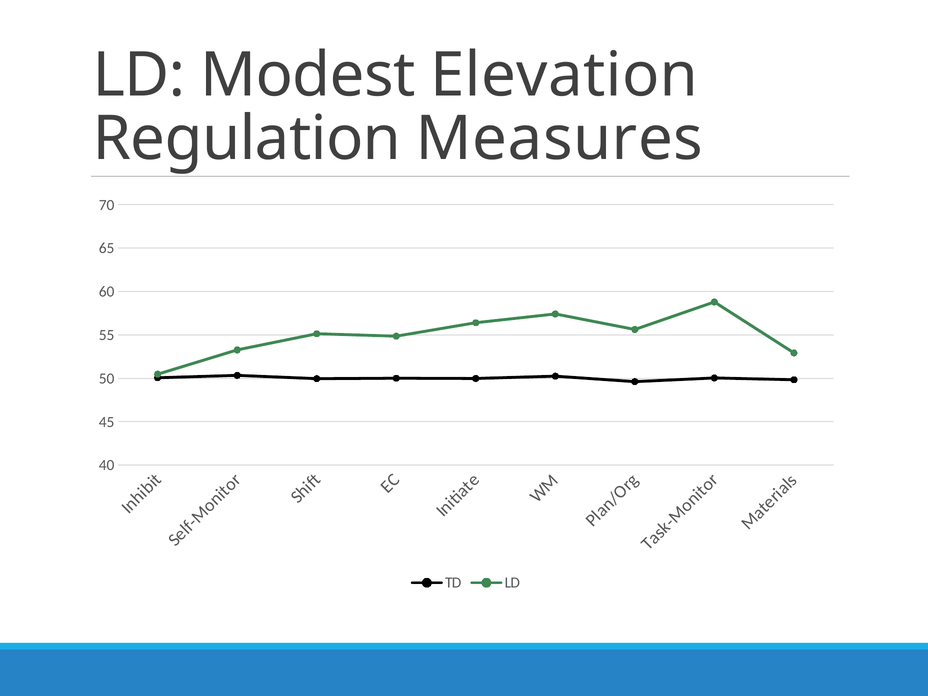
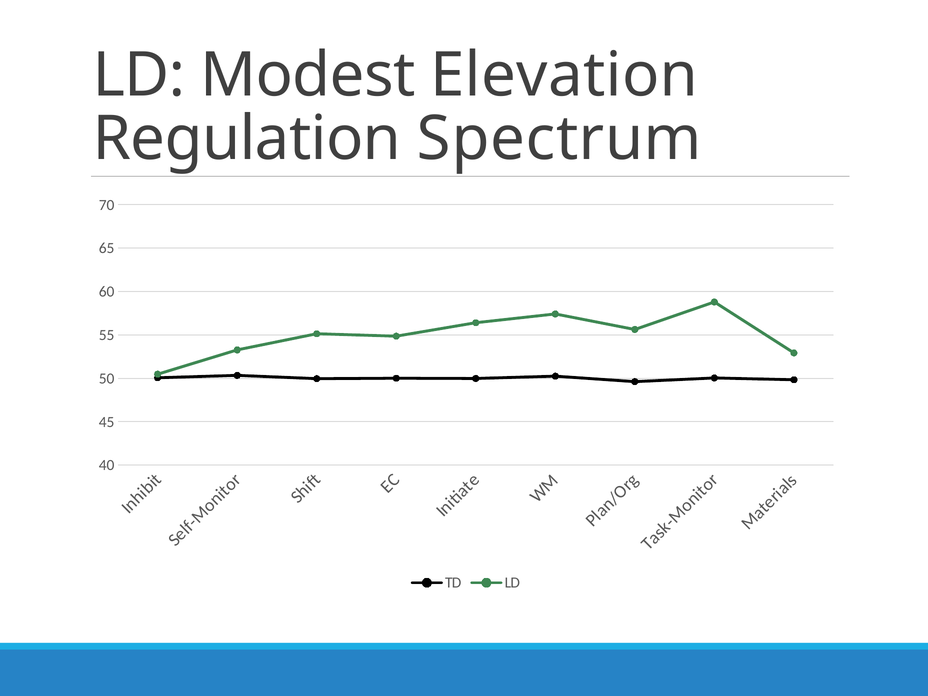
Measures: Measures -> Spectrum
